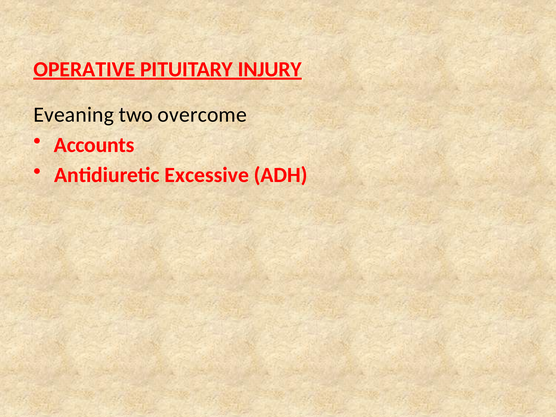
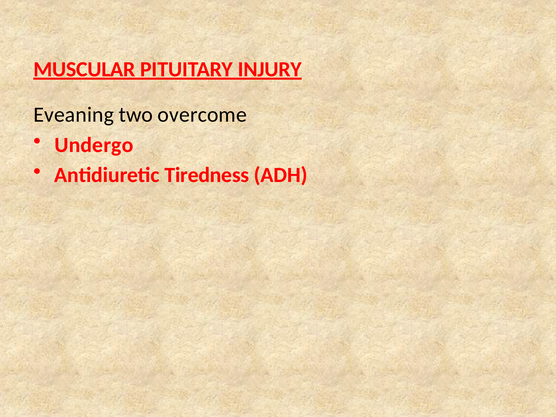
OPERATIVE: OPERATIVE -> MUSCULAR
Accounts: Accounts -> Undergo
Excessive: Excessive -> Tiredness
